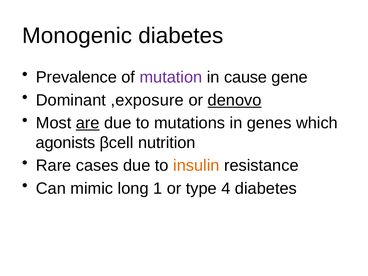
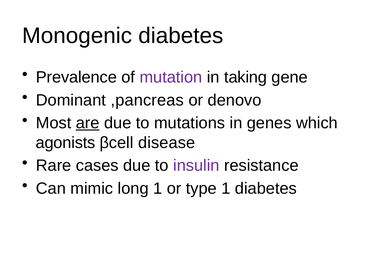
cause: cause -> taking
,exposure: ,exposure -> ,pancreas
denovo underline: present -> none
nutrition: nutrition -> disease
insulin colour: orange -> purple
type 4: 4 -> 1
